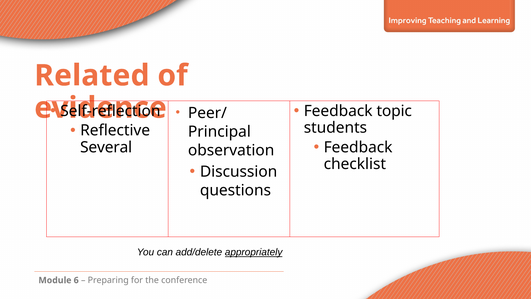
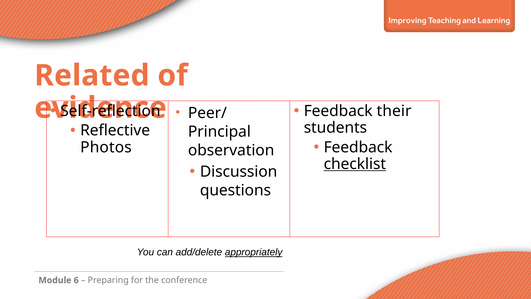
topic: topic -> their
Several: Several -> Photos
checklist underline: none -> present
